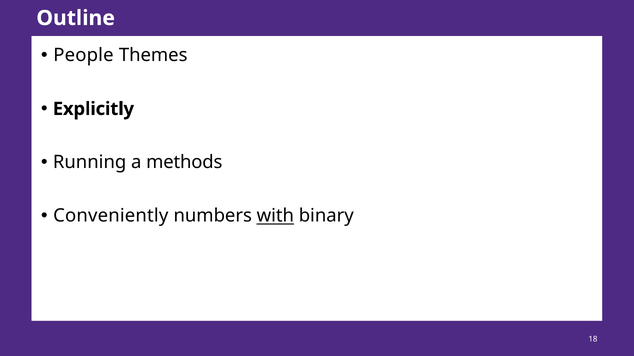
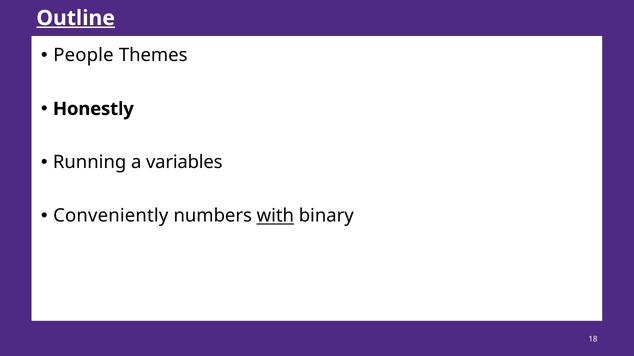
Outline underline: none -> present
Explicitly: Explicitly -> Honestly
methods: methods -> variables
